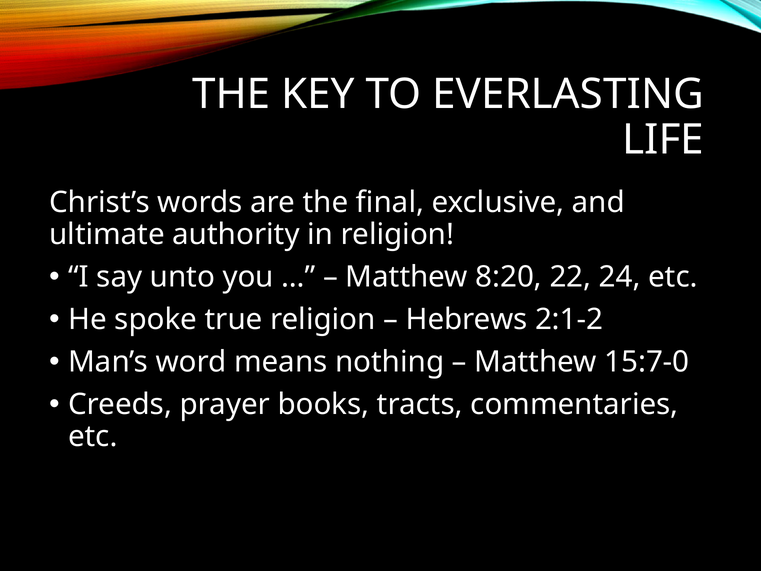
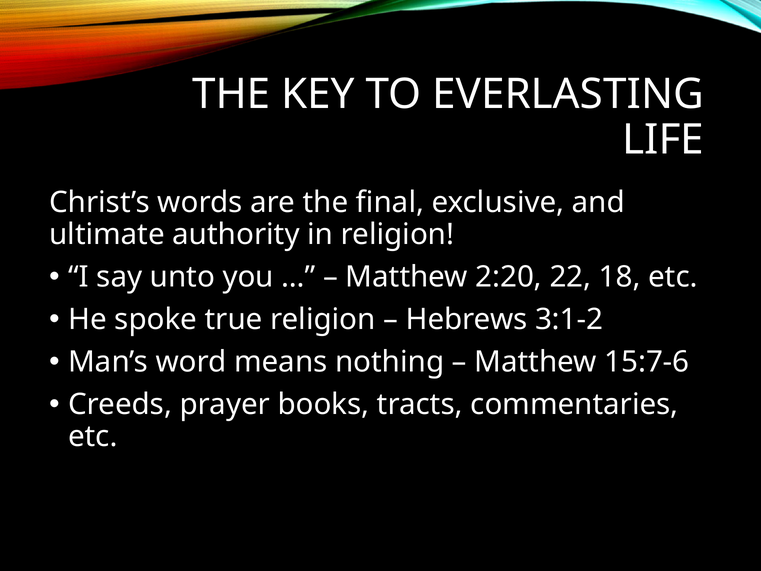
8:20: 8:20 -> 2:20
24: 24 -> 18
2:1-2: 2:1-2 -> 3:1-2
15:7-0: 15:7-0 -> 15:7-6
